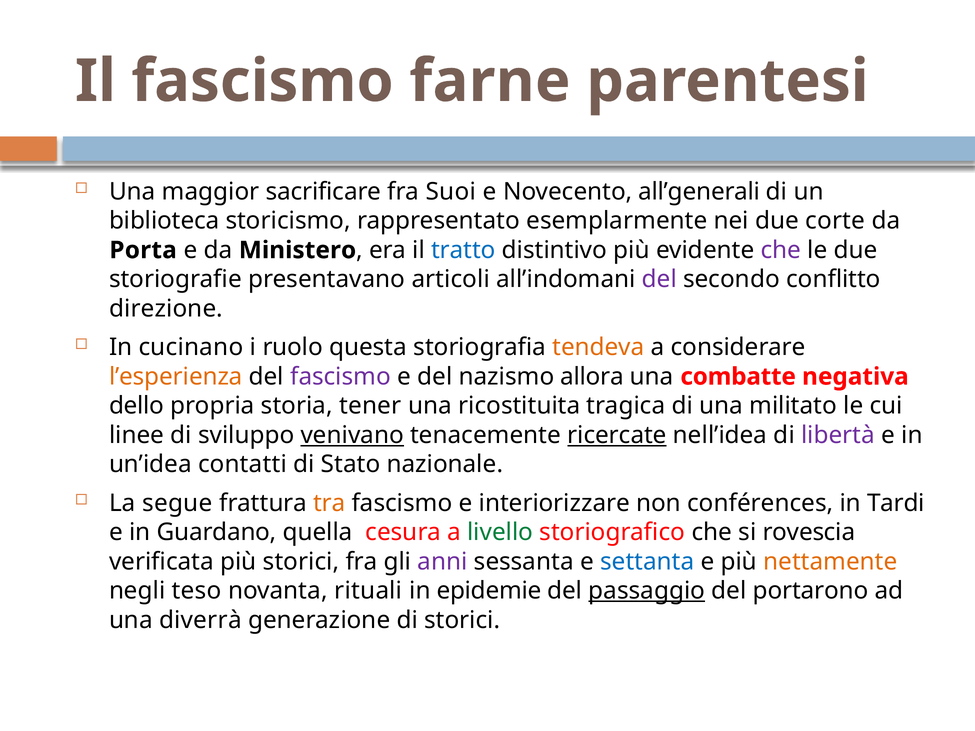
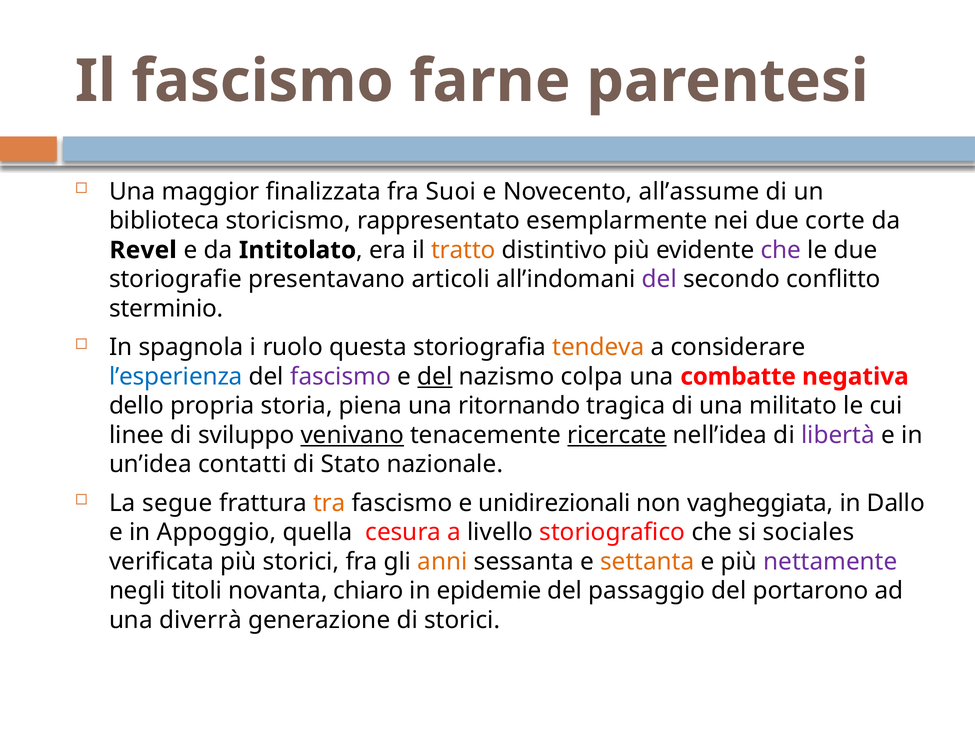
sacrificare: sacrificare -> finalizzata
all’generali: all’generali -> all’assume
Porta: Porta -> Revel
Ministero: Ministero -> Intitolato
tratto colour: blue -> orange
direzione: direzione -> sterminio
cucinano: cucinano -> spagnola
l’esperienza colour: orange -> blue
del at (435, 377) underline: none -> present
allora: allora -> colpa
tener: tener -> piena
ricostituita: ricostituita -> ritornando
interiorizzare: interiorizzare -> unidirezionali
conférences: conférences -> vagheggiata
Tardi: Tardi -> Dallo
Guardano: Guardano -> Appoggio
livello colour: green -> black
rovescia: rovescia -> sociales
anni colour: purple -> orange
settanta colour: blue -> orange
nettamente colour: orange -> purple
teso: teso -> titoli
rituali: rituali -> chiaro
passaggio underline: present -> none
